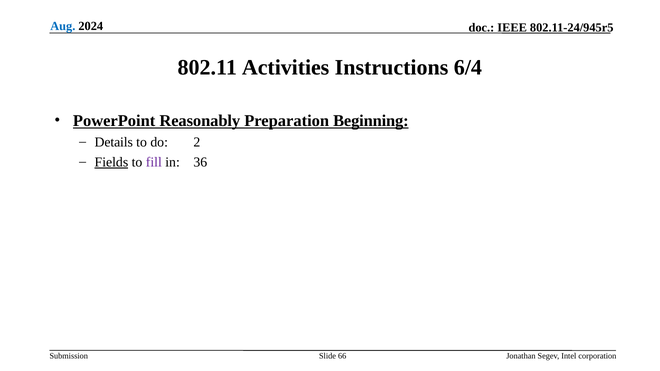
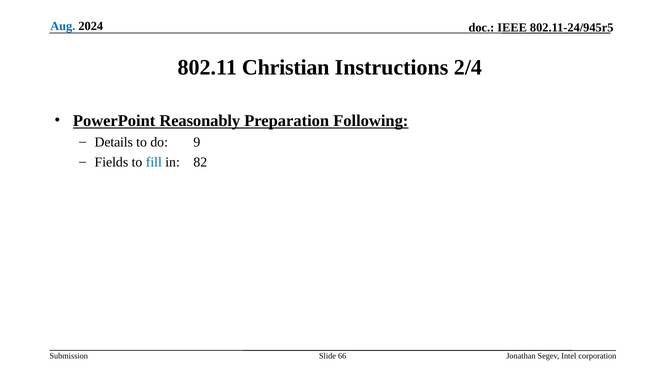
Activities: Activities -> Christian
6/4: 6/4 -> 2/4
Beginning: Beginning -> Following
2: 2 -> 9
Fields underline: present -> none
fill colour: purple -> blue
36: 36 -> 82
